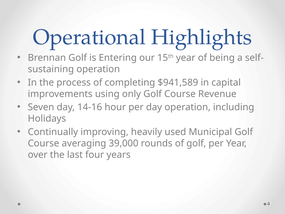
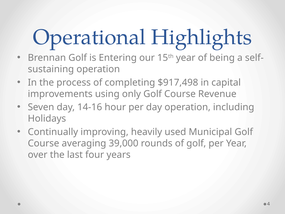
$941,589: $941,589 -> $917,498
